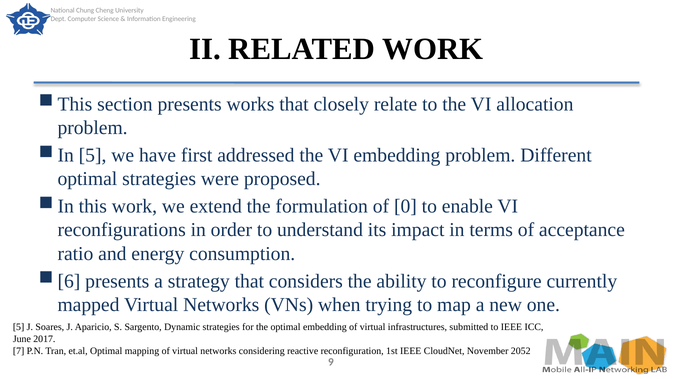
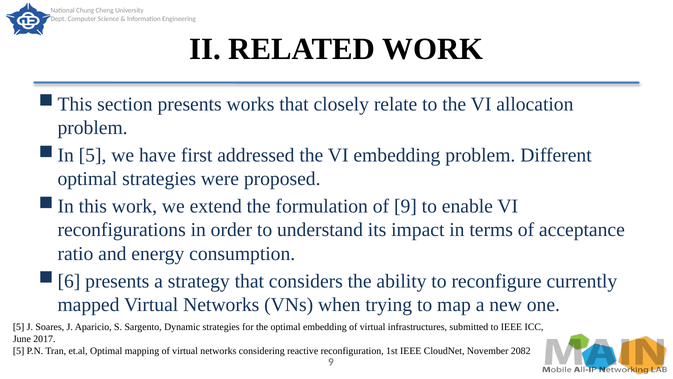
of 0: 0 -> 9
7 at (19, 350): 7 -> 5
2052: 2052 -> 2082
